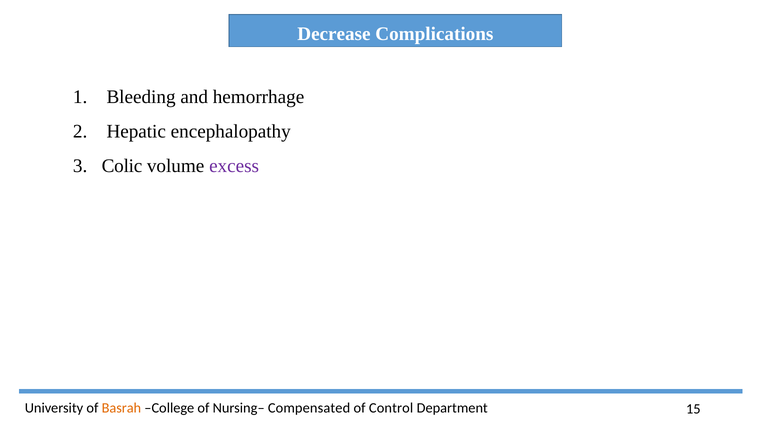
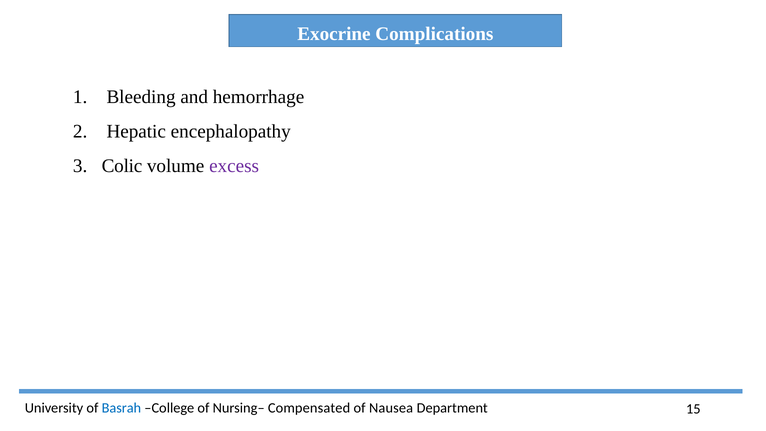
Decrease: Decrease -> Exocrine
Basrah colour: orange -> blue
Control: Control -> Nausea
